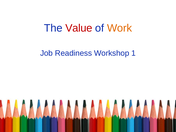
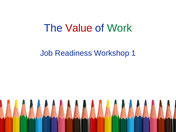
Work colour: orange -> green
